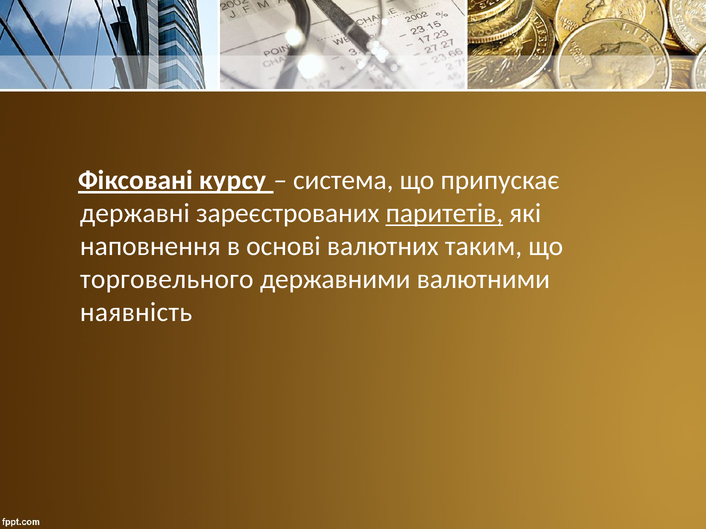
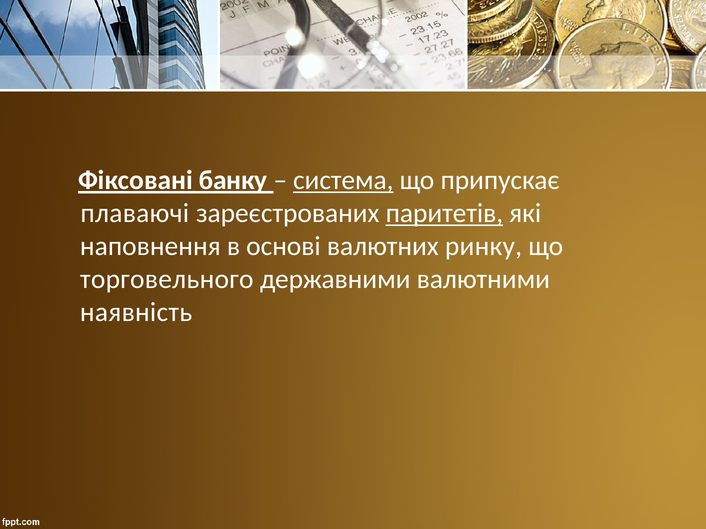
курсу: курсу -> банку
система underline: none -> present
державні: державні -> плаваючі
таким: таким -> ринку
